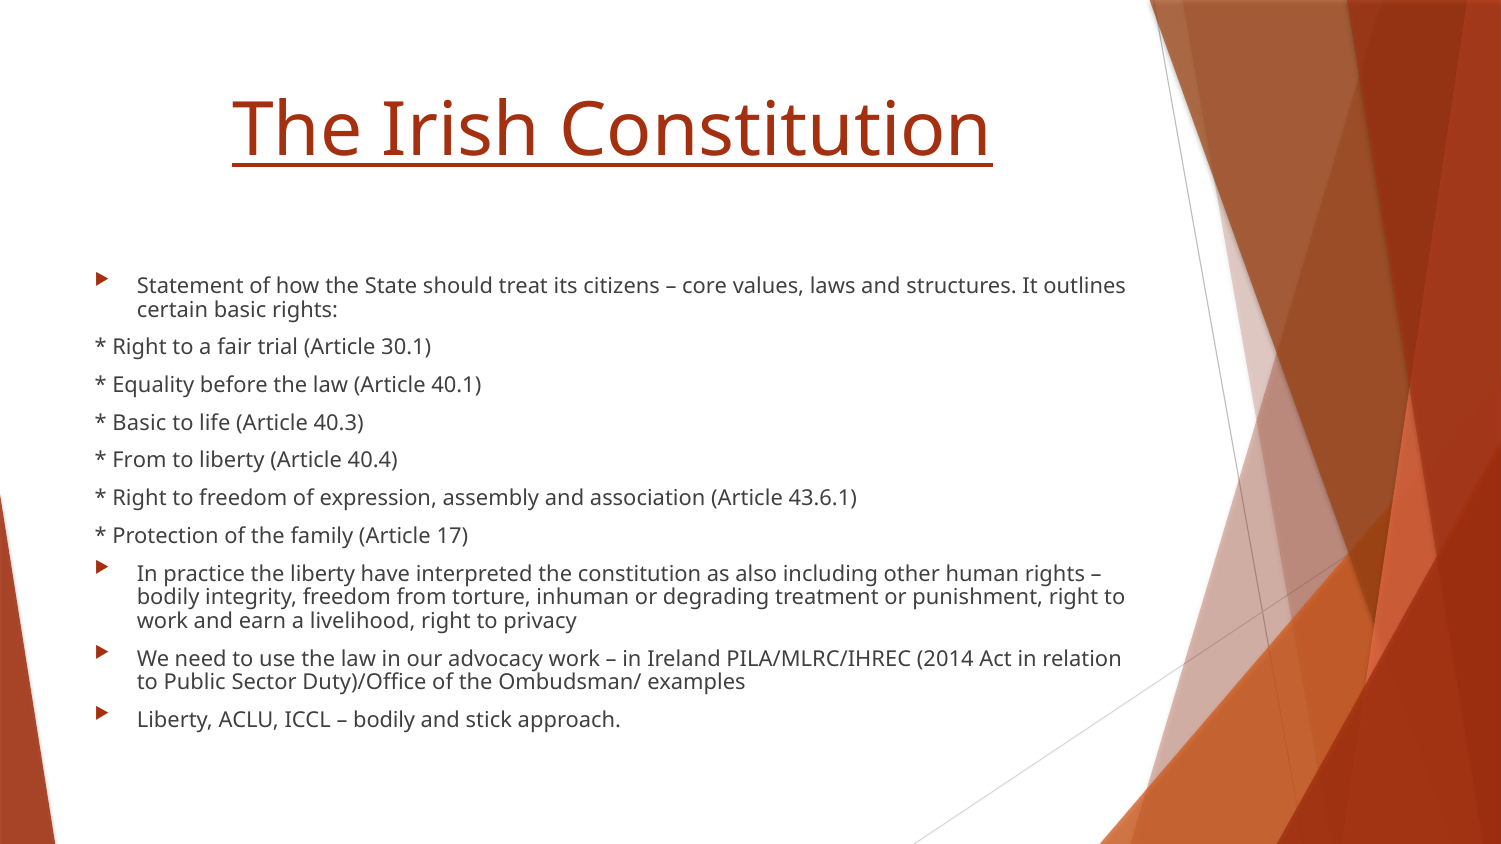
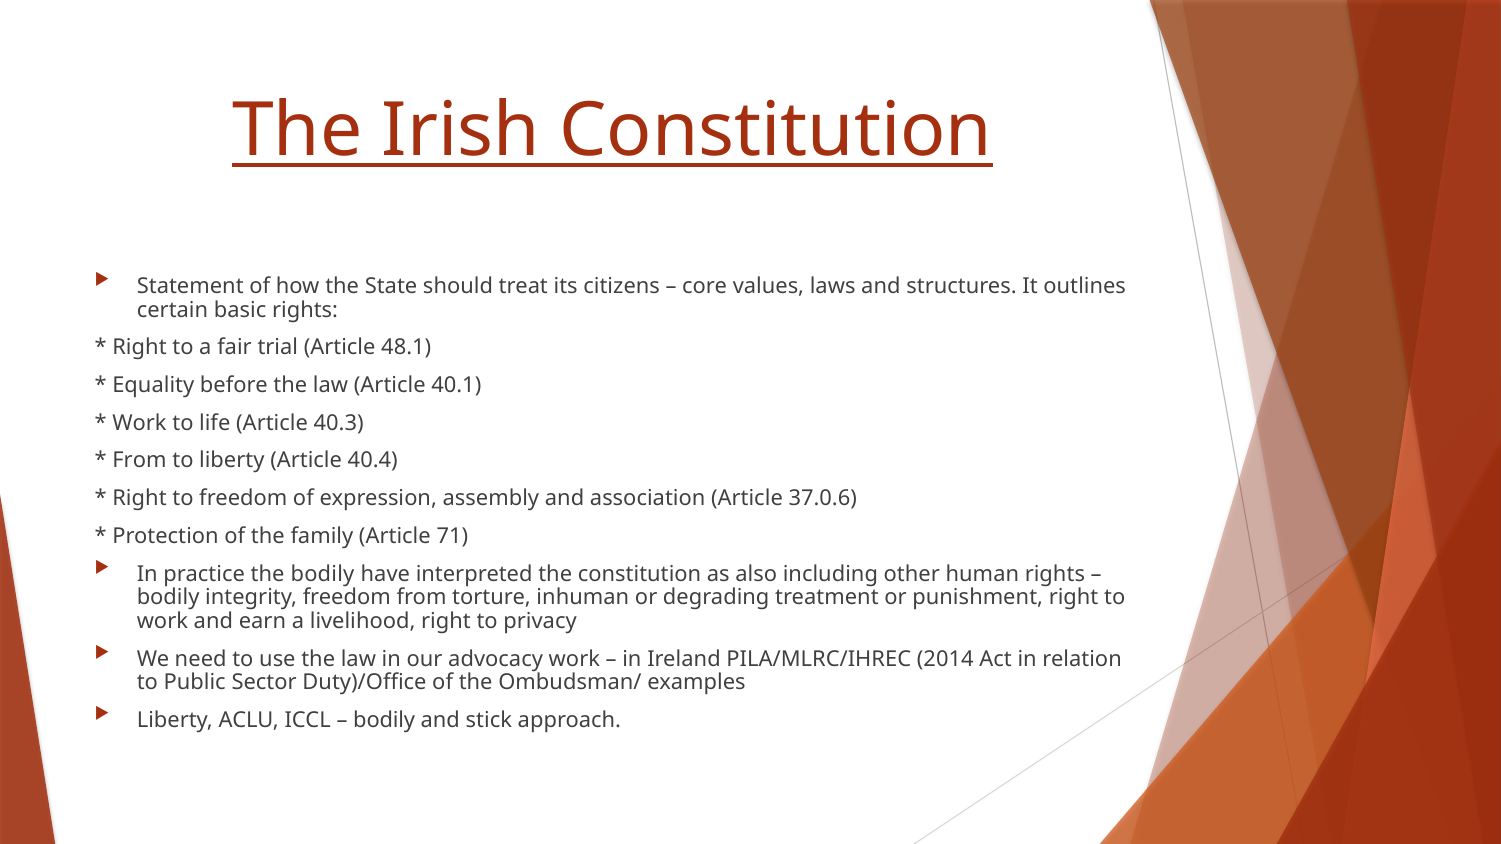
30.1: 30.1 -> 48.1
Basic at (139, 423): Basic -> Work
43.6.1: 43.6.1 -> 37.0.6
17: 17 -> 71
the liberty: liberty -> bodily
